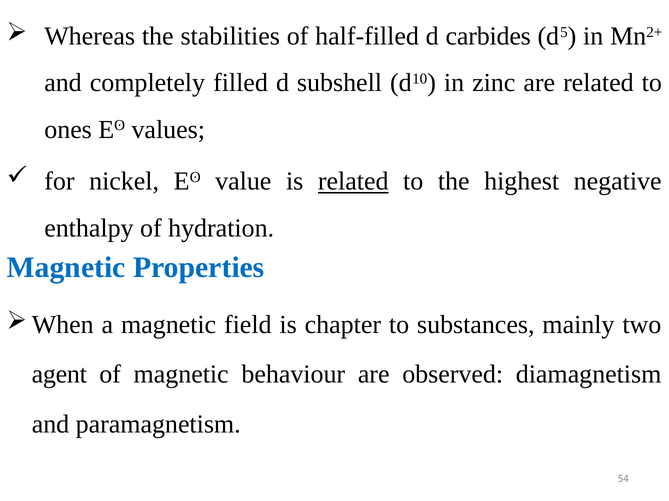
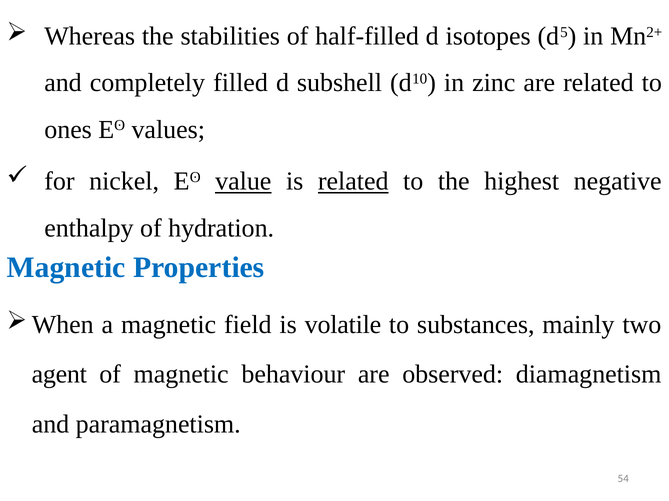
carbides: carbides -> isotopes
value underline: none -> present
chapter: chapter -> volatile
